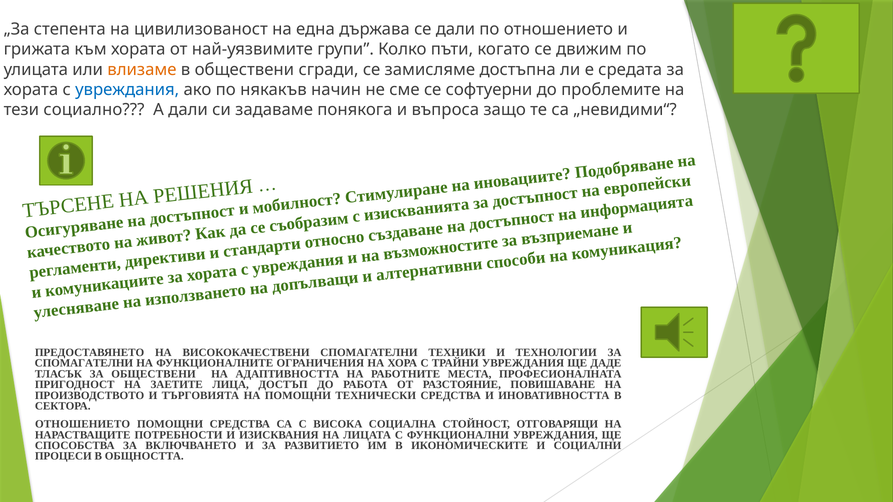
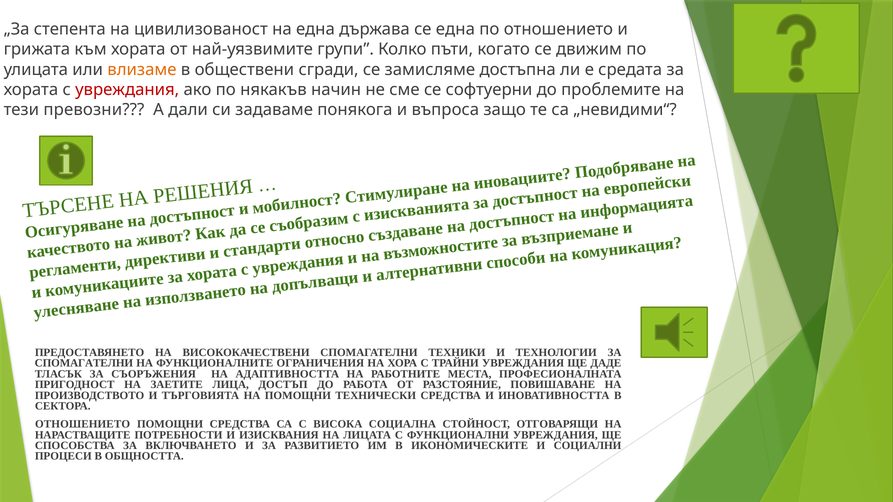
се дали: дали -> една
увреждания at (127, 90) colour: blue -> red
социално: социално -> превозни
ЗА ОБЩЕСТВЕНИ: ОБЩЕСТВЕНИ -> СЪОРЪЖЕНИЯ
